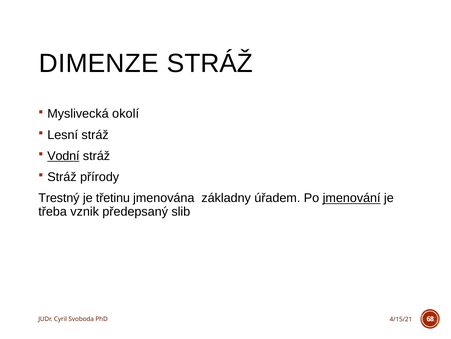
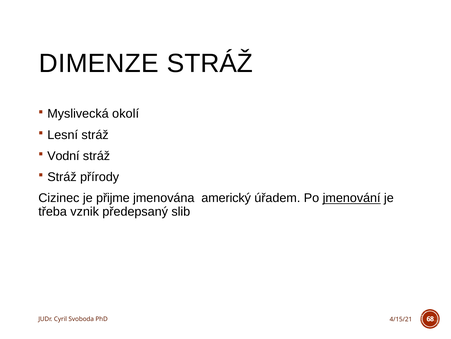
Vodní underline: present -> none
Trestný: Trestný -> Cizinec
třetinu: třetinu -> přijme
základny: základny -> americký
